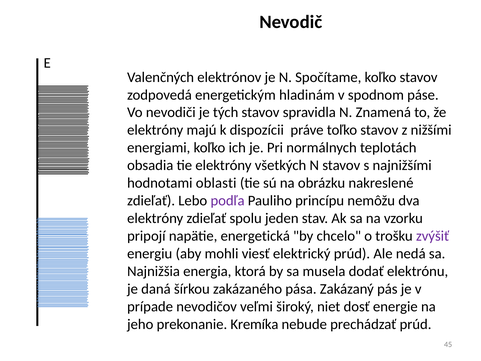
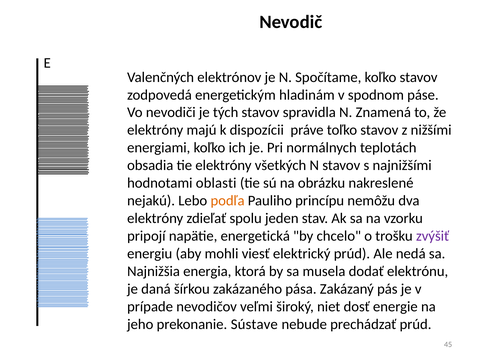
zdieľať at (151, 201): zdieľať -> nejakú
podľa colour: purple -> orange
Kremíka: Kremíka -> Sústave
